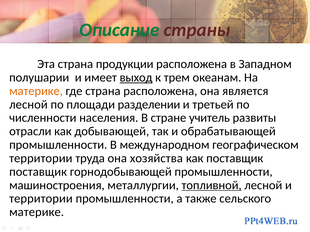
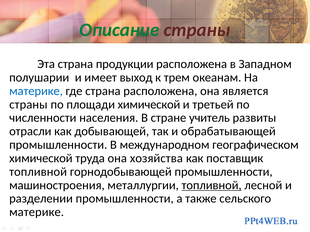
выход underline: present -> none
материке at (36, 91) colour: orange -> blue
лесной at (28, 105): лесной -> страны
площади разделении: разделении -> химической
территории at (41, 159): территории -> химической
поставщик at (38, 172): поставщик -> топливной
территории at (41, 199): территории -> разделении
